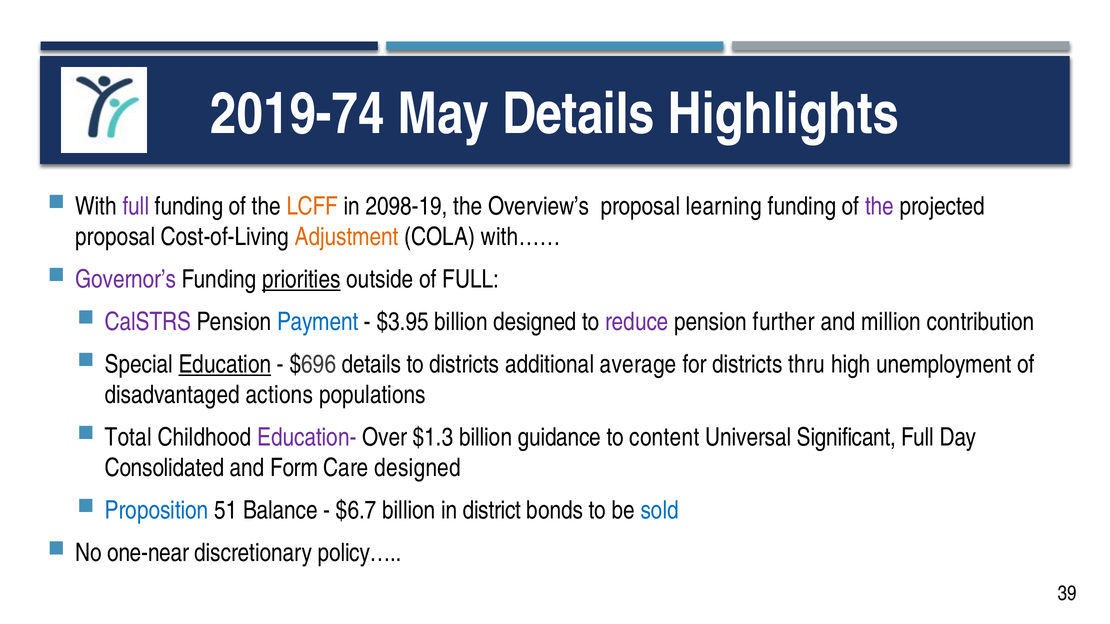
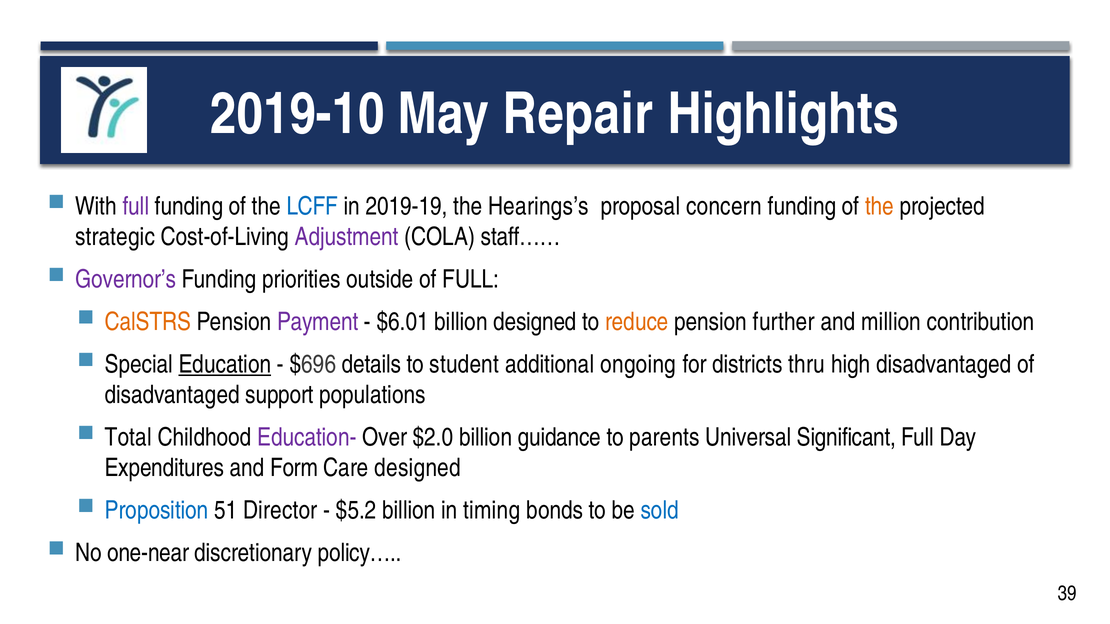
2019-74: 2019-74 -> 2019-10
May Details: Details -> Repair
LCFF colour: orange -> blue
2098-19: 2098-19 -> 2019-19
Overview’s: Overview’s -> Hearings’s
learning: learning -> concern
the at (880, 207) colour: purple -> orange
proposal at (115, 237): proposal -> strategic
Adjustment colour: orange -> purple
with……: with…… -> staff……
priorities underline: present -> none
CalSTRS colour: purple -> orange
Payment colour: blue -> purple
$3.95: $3.95 -> $6.01
reduce colour: purple -> orange
to districts: districts -> student
average: average -> ongoing
high unemployment: unemployment -> disadvantaged
actions: actions -> support
$1.3: $1.3 -> $2.0
content: content -> parents
Consolidated: Consolidated -> Expenditures
Balance: Balance -> Director
$6.7: $6.7 -> $5.2
district: district -> timing
